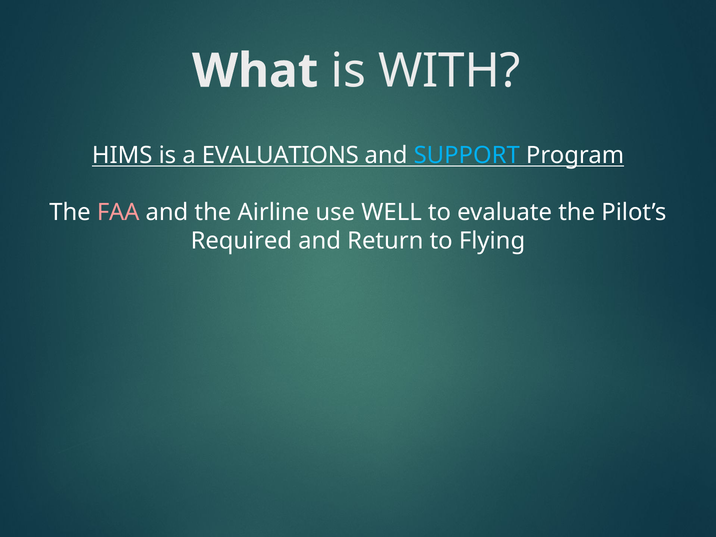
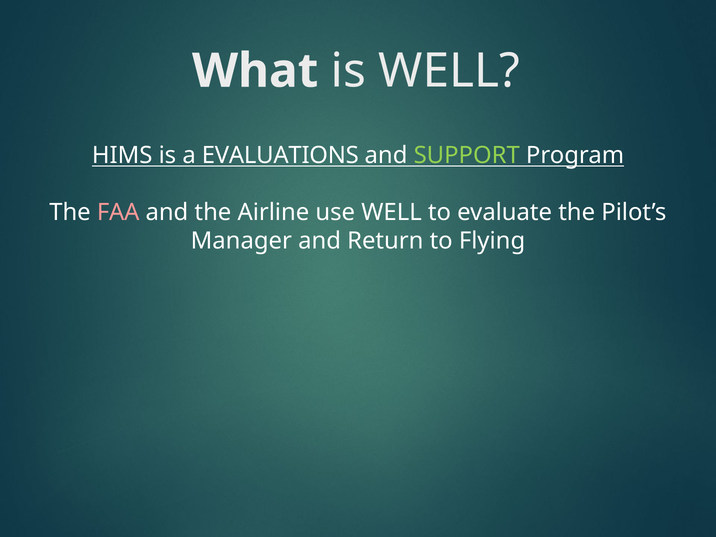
is WITH: WITH -> WELL
SUPPORT colour: light blue -> light green
Required: Required -> Manager
